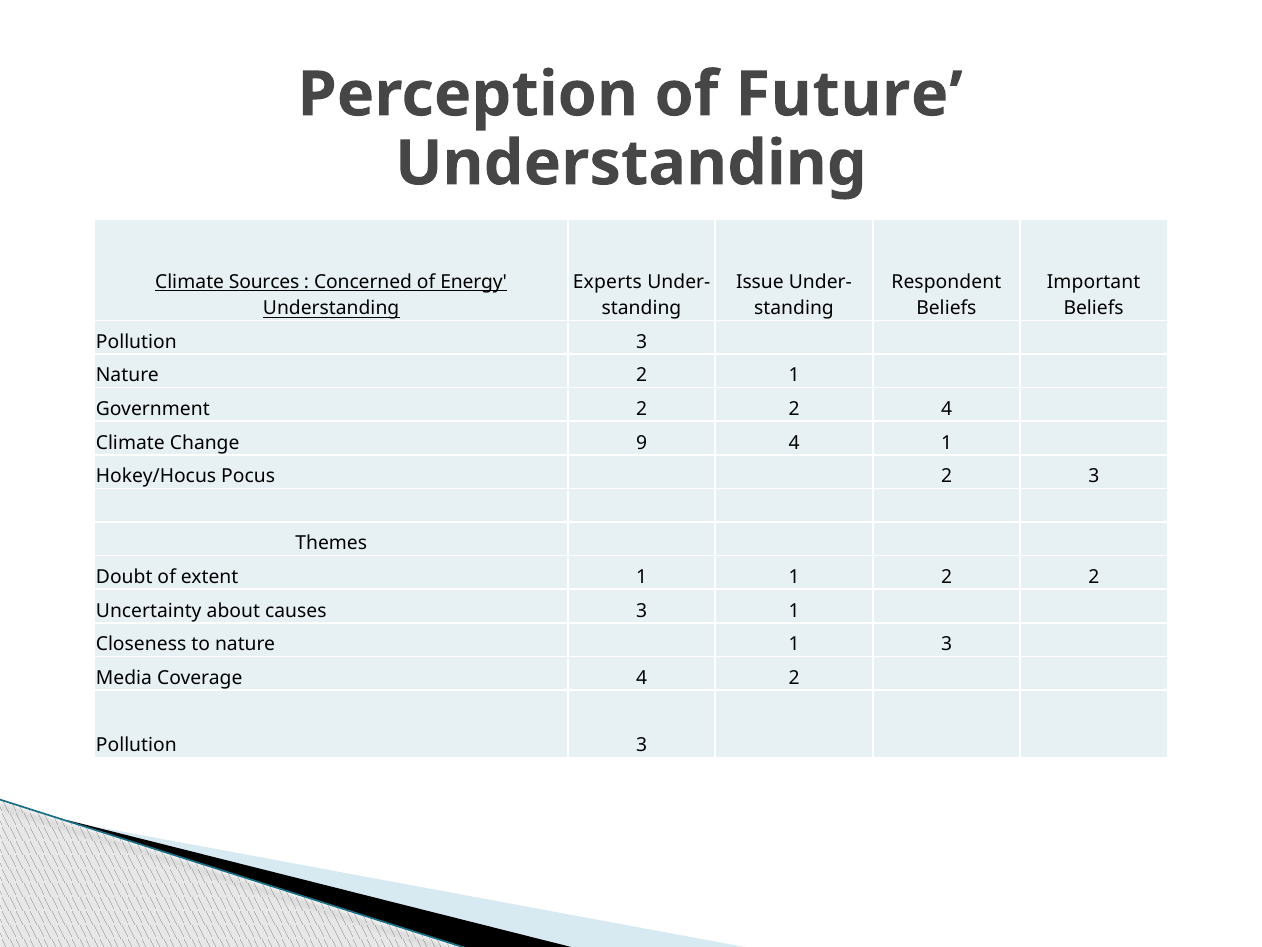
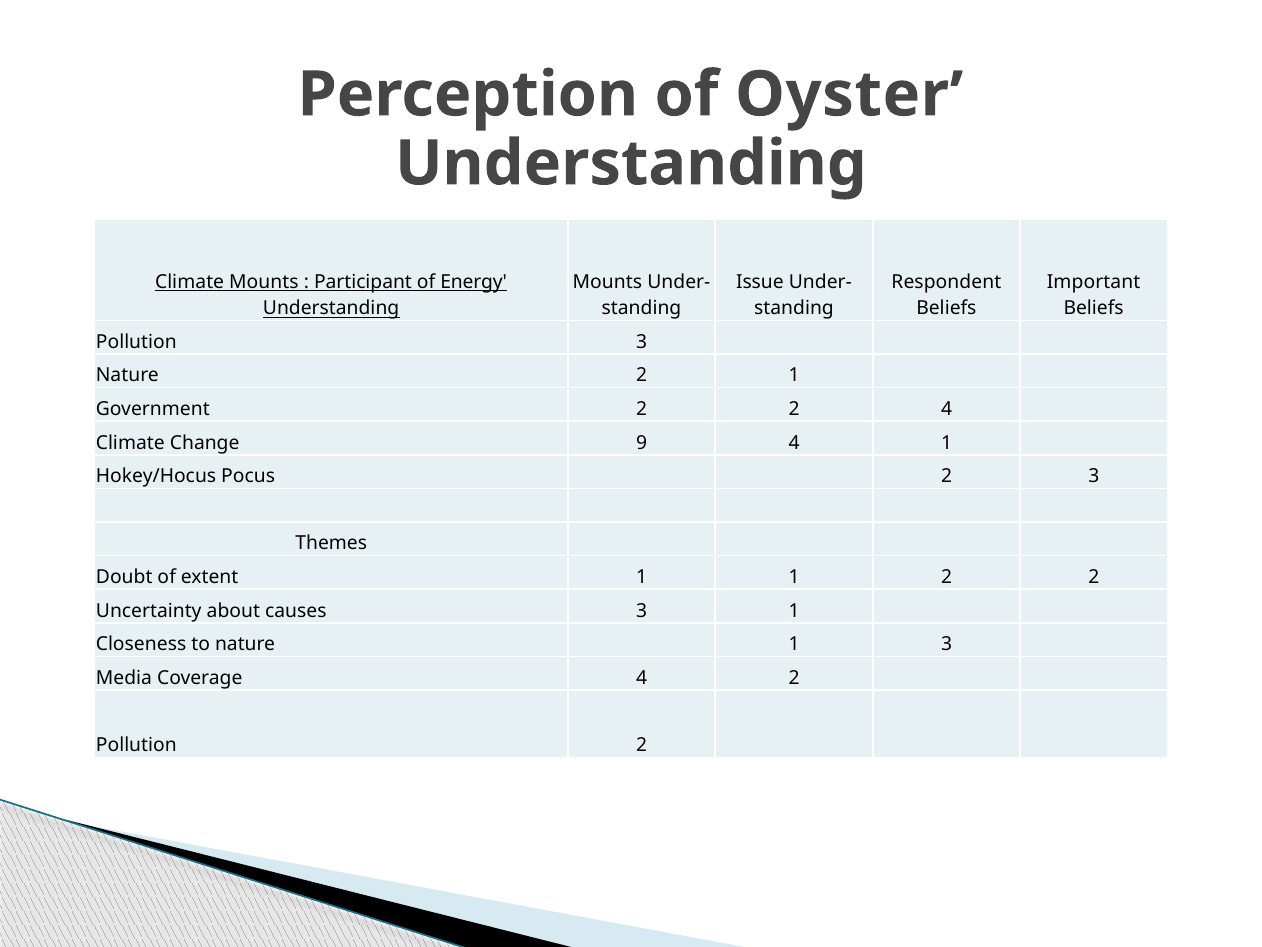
Future: Future -> Oyster
Climate Sources: Sources -> Mounts
Concerned: Concerned -> Participant
Experts at (607, 282): Experts -> Mounts
3 at (642, 745): 3 -> 2
